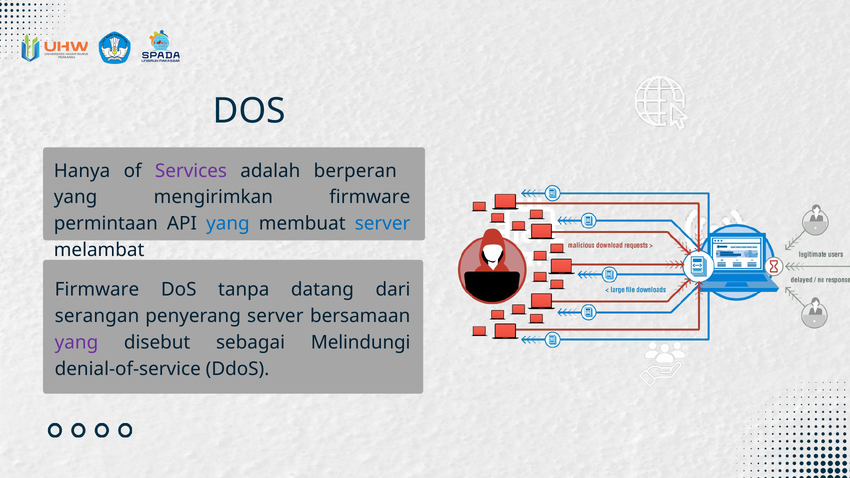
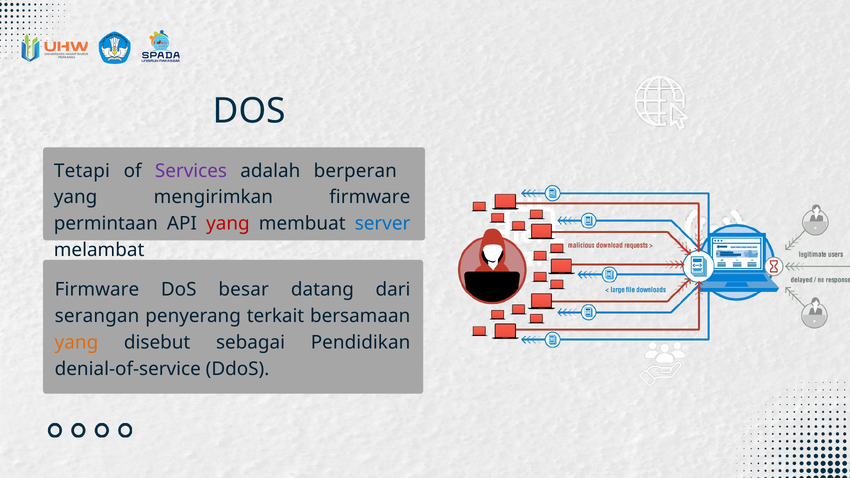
Hanya: Hanya -> Tetapi
yang at (228, 224) colour: blue -> red
tanpa: tanpa -> besar
penyerang server: server -> terkait
yang at (76, 343) colour: purple -> orange
Melindungi: Melindungi -> Pendidikan
